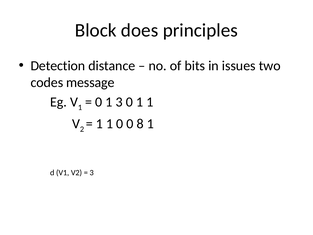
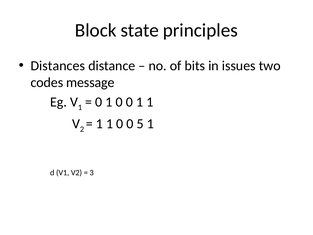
does: does -> state
Detection: Detection -> Distances
0 1 3: 3 -> 0
8: 8 -> 5
